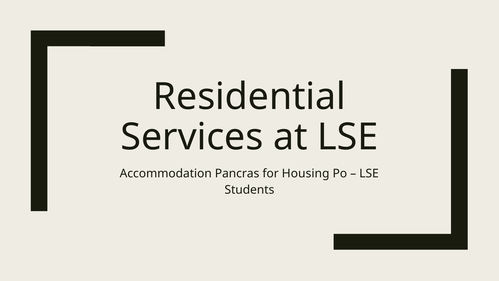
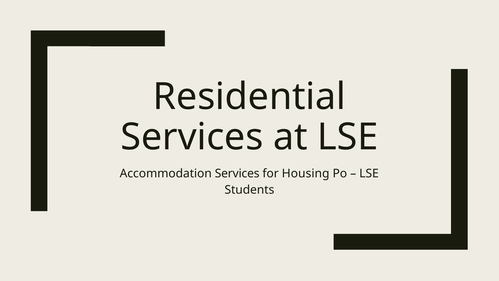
Accommodation Pancras: Pancras -> Services
